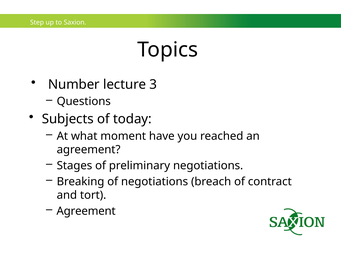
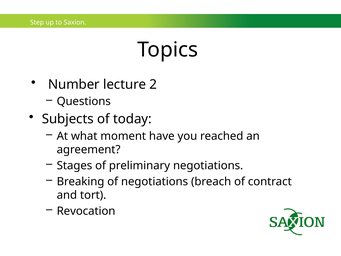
3: 3 -> 2
Agreement at (86, 211): Agreement -> Revocation
